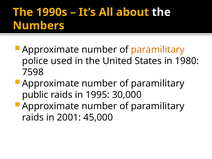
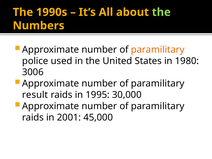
the at (161, 12) colour: white -> light green
7598: 7598 -> 3006
public: public -> result
